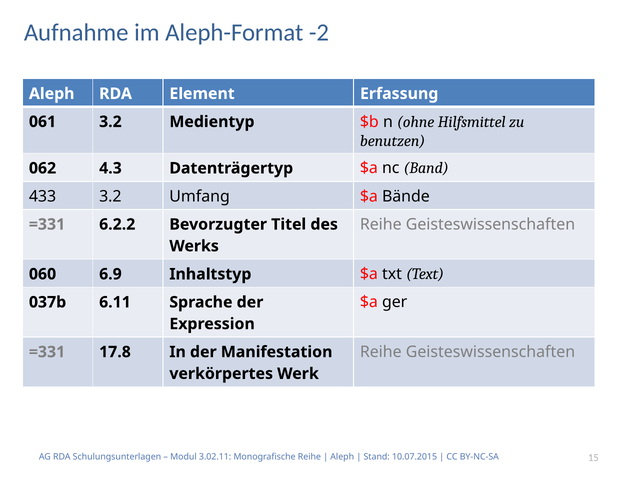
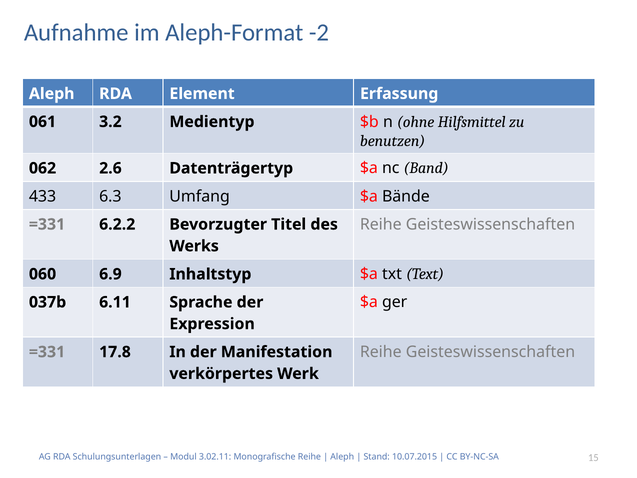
4.3: 4.3 -> 2.6
433 3.2: 3.2 -> 6.3
